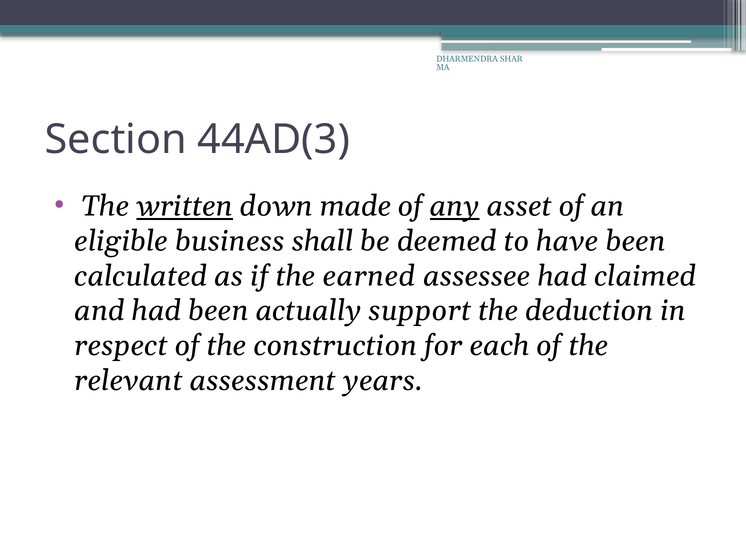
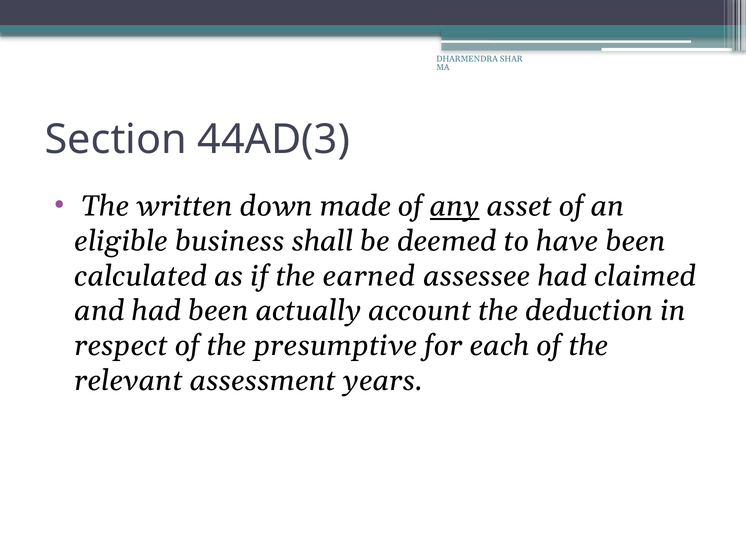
written underline: present -> none
support: support -> account
construction: construction -> presumptive
